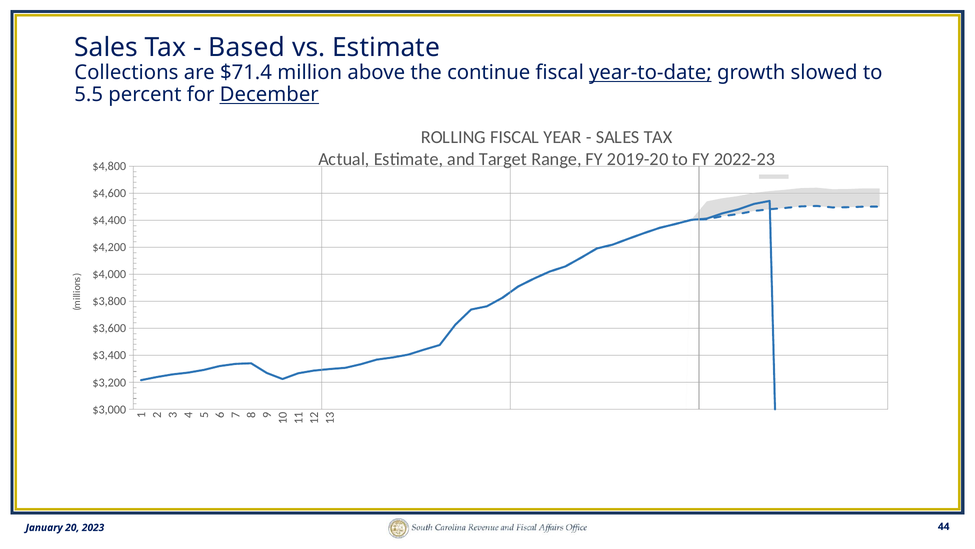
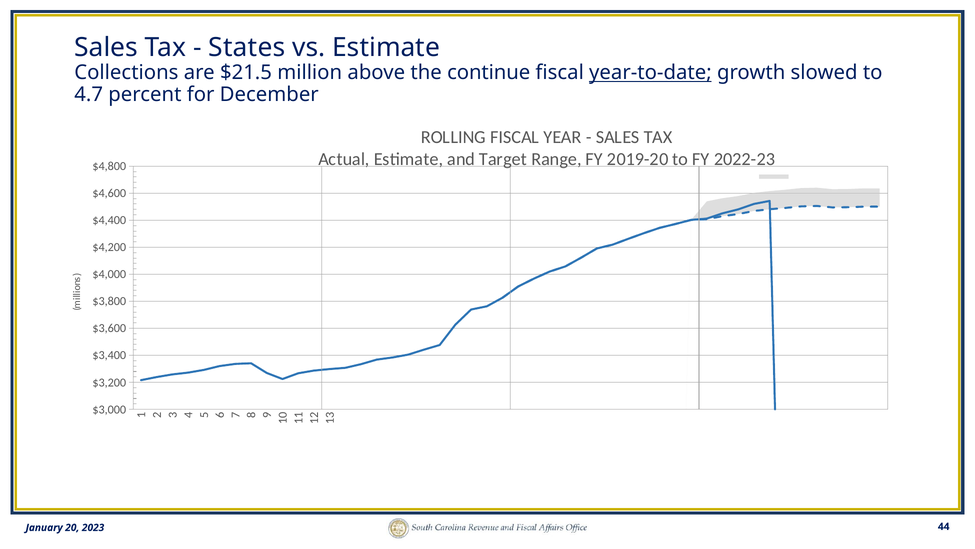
Based: Based -> States
$71.4: $71.4 -> $21.5
5.5: 5.5 -> 4.7
December underline: present -> none
